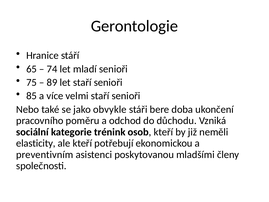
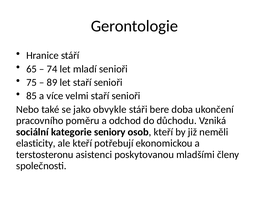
trénink: trénink -> seniory
preventivním: preventivním -> terstosteronu
